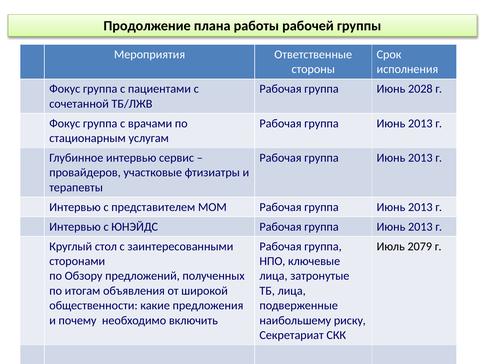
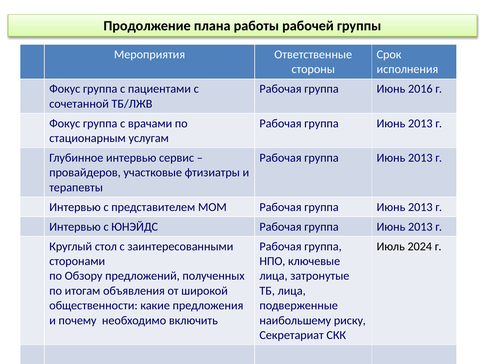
2028: 2028 -> 2016
2079: 2079 -> 2024
